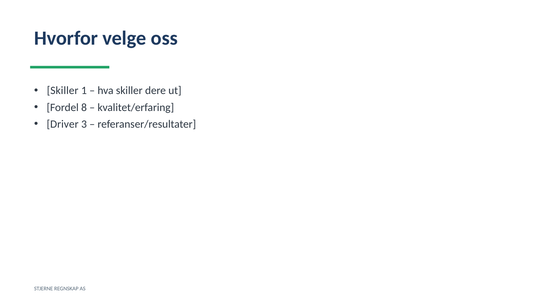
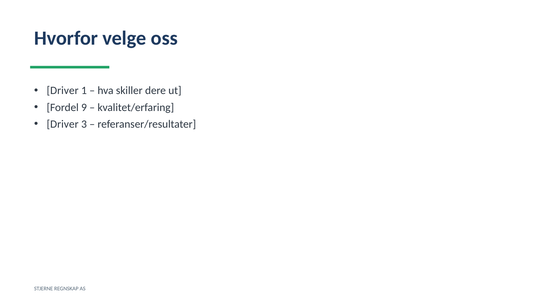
Skiller at (63, 91): Skiller -> Driver
8: 8 -> 9
